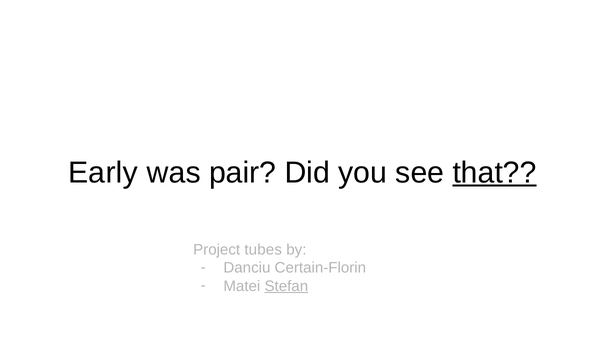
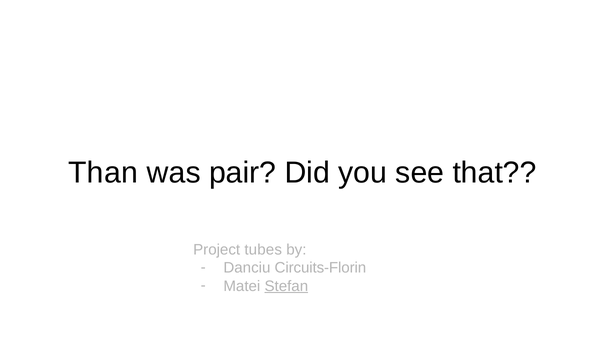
Early: Early -> Than
that underline: present -> none
Certain-Florin: Certain-Florin -> Circuits-Florin
